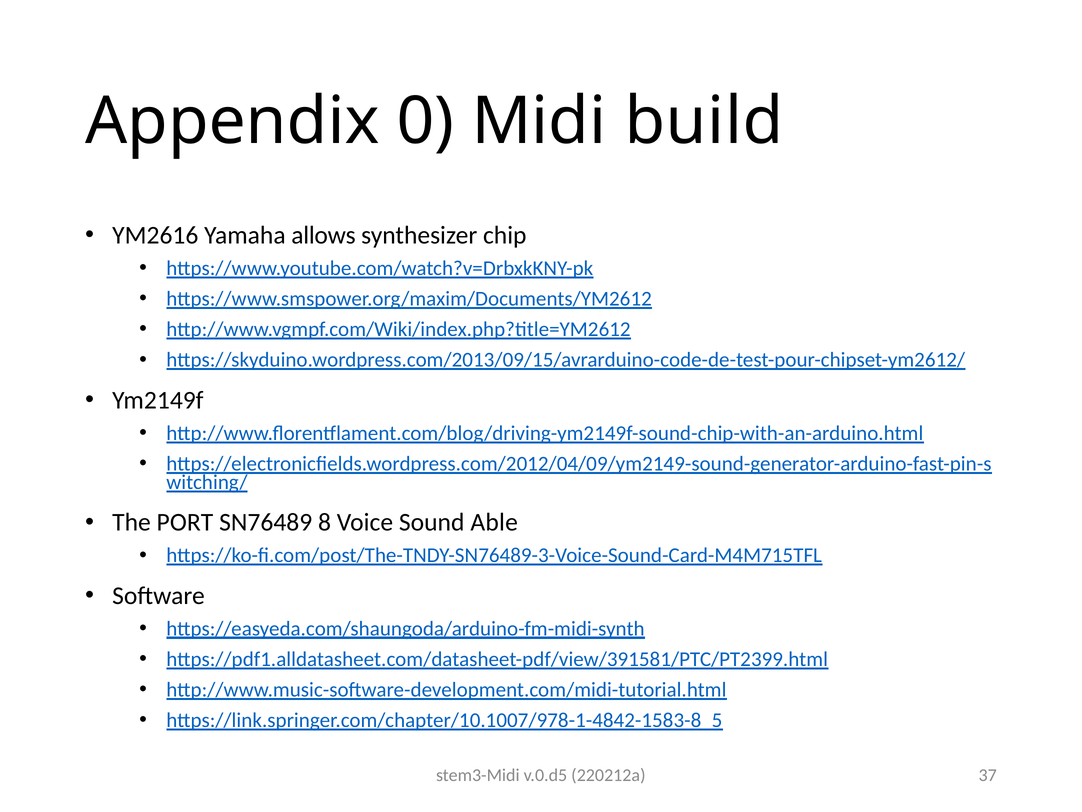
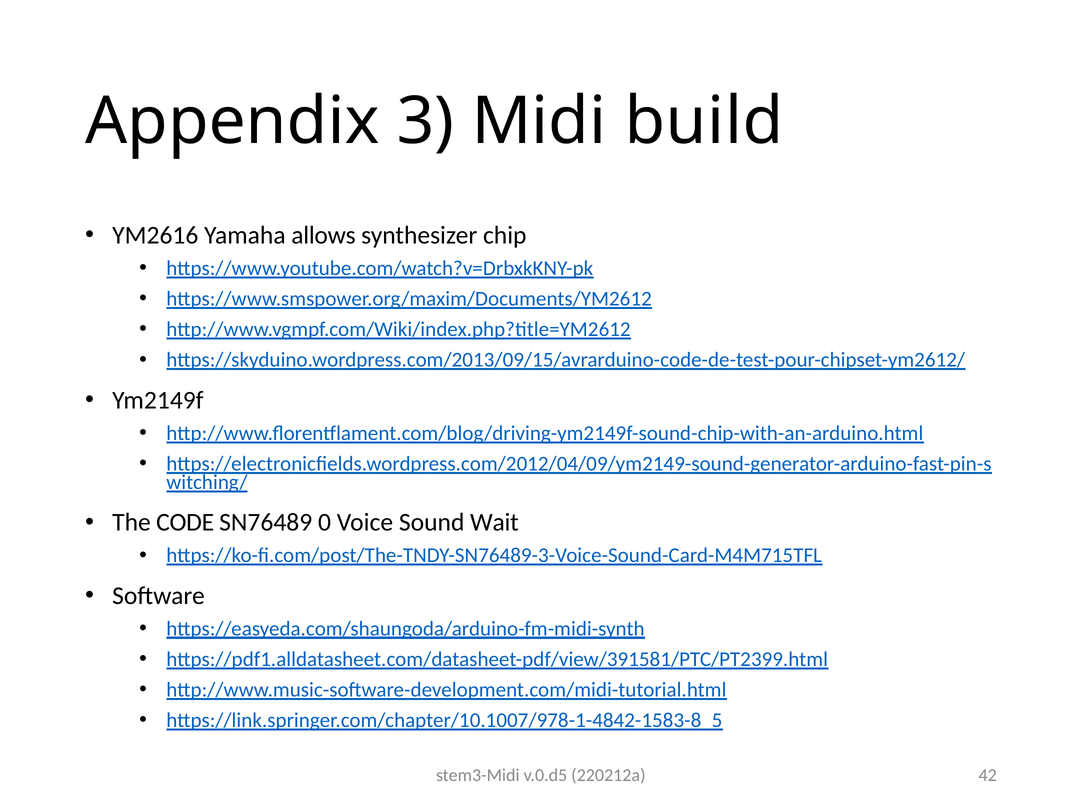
0: 0 -> 3
PORT: PORT -> CODE
8: 8 -> 0
Able: Able -> Wait
37: 37 -> 42
